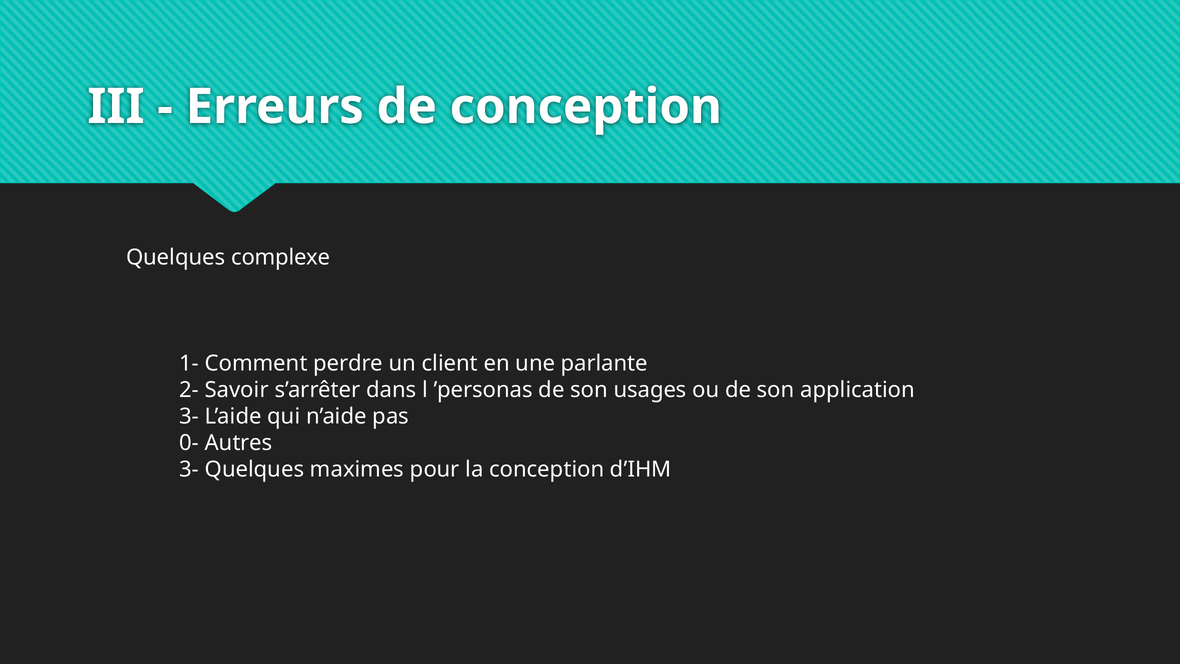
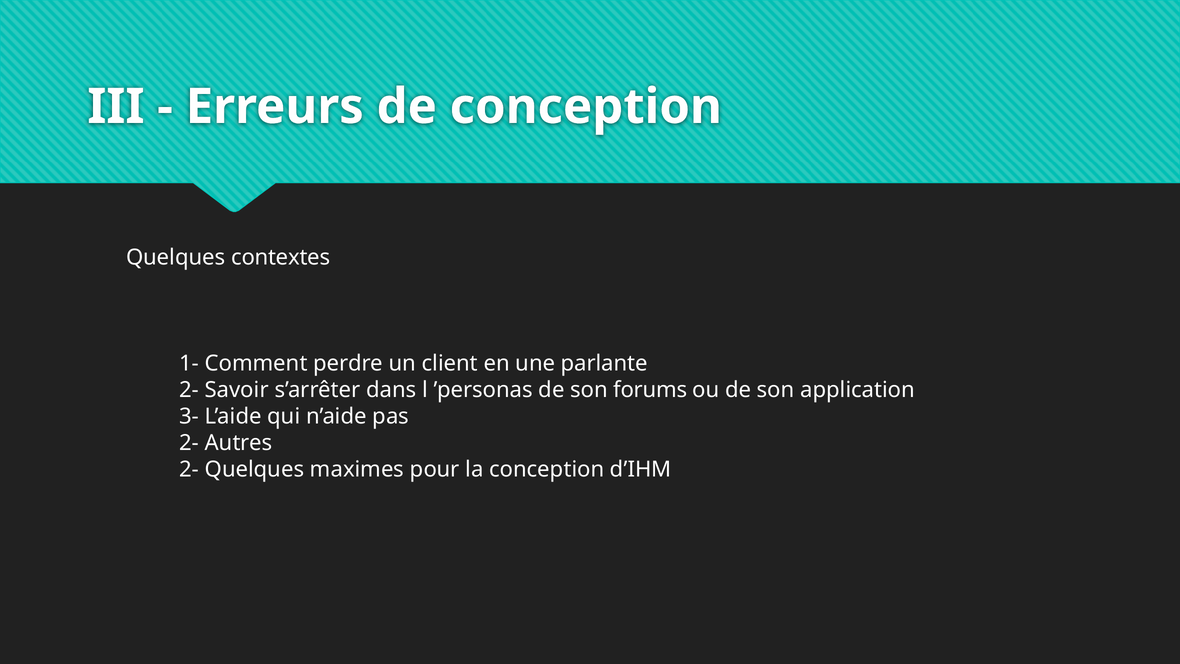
complexe: complexe -> contextes
usages: usages -> forums
0- at (189, 443): 0- -> 2-
3- at (189, 469): 3- -> 2-
